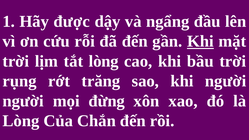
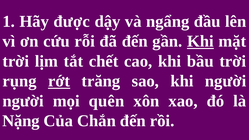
tắt lòng: lòng -> chết
rớt underline: none -> present
đừng: đừng -> quên
Lòng at (21, 121): Lòng -> Nặng
